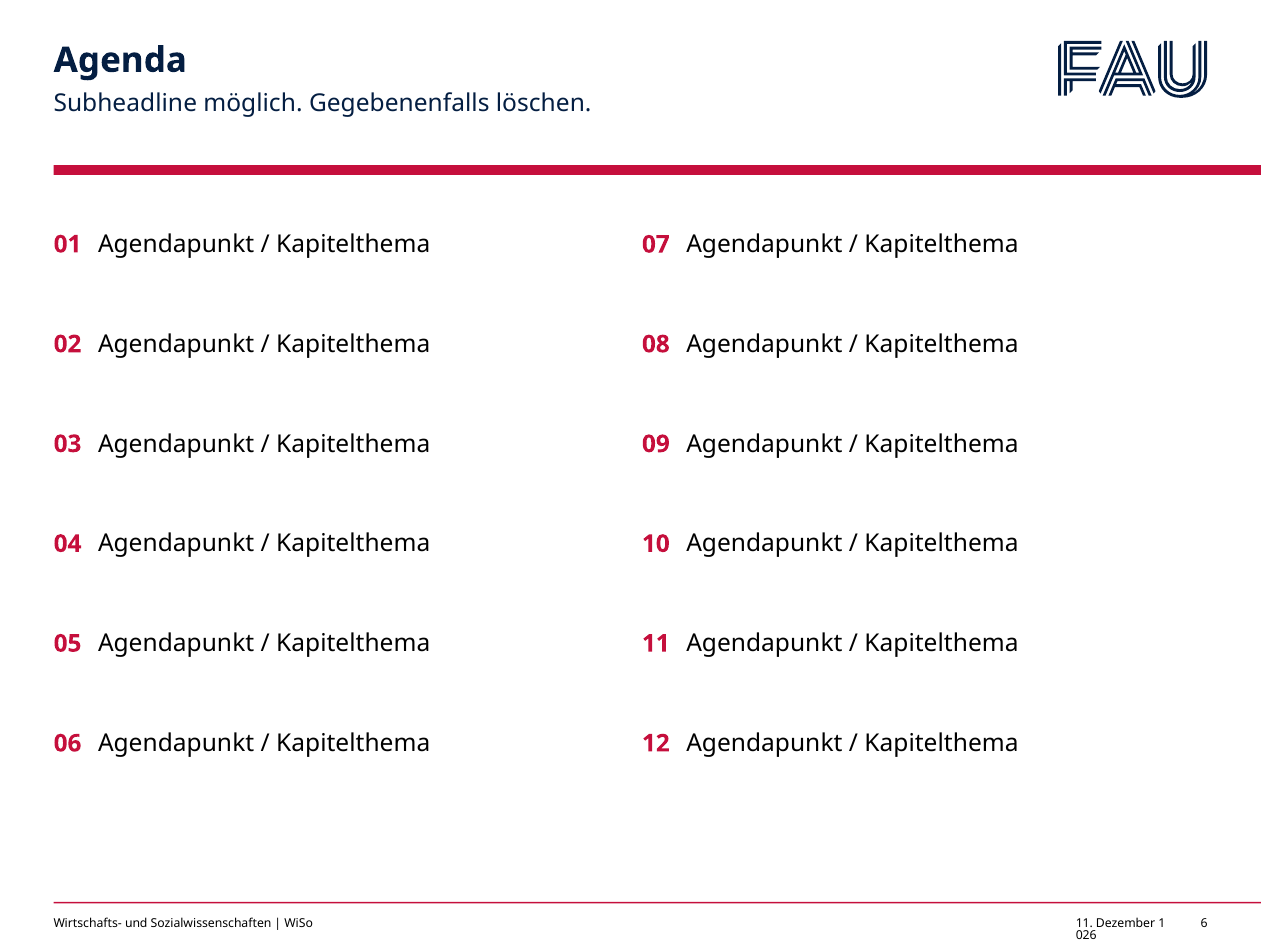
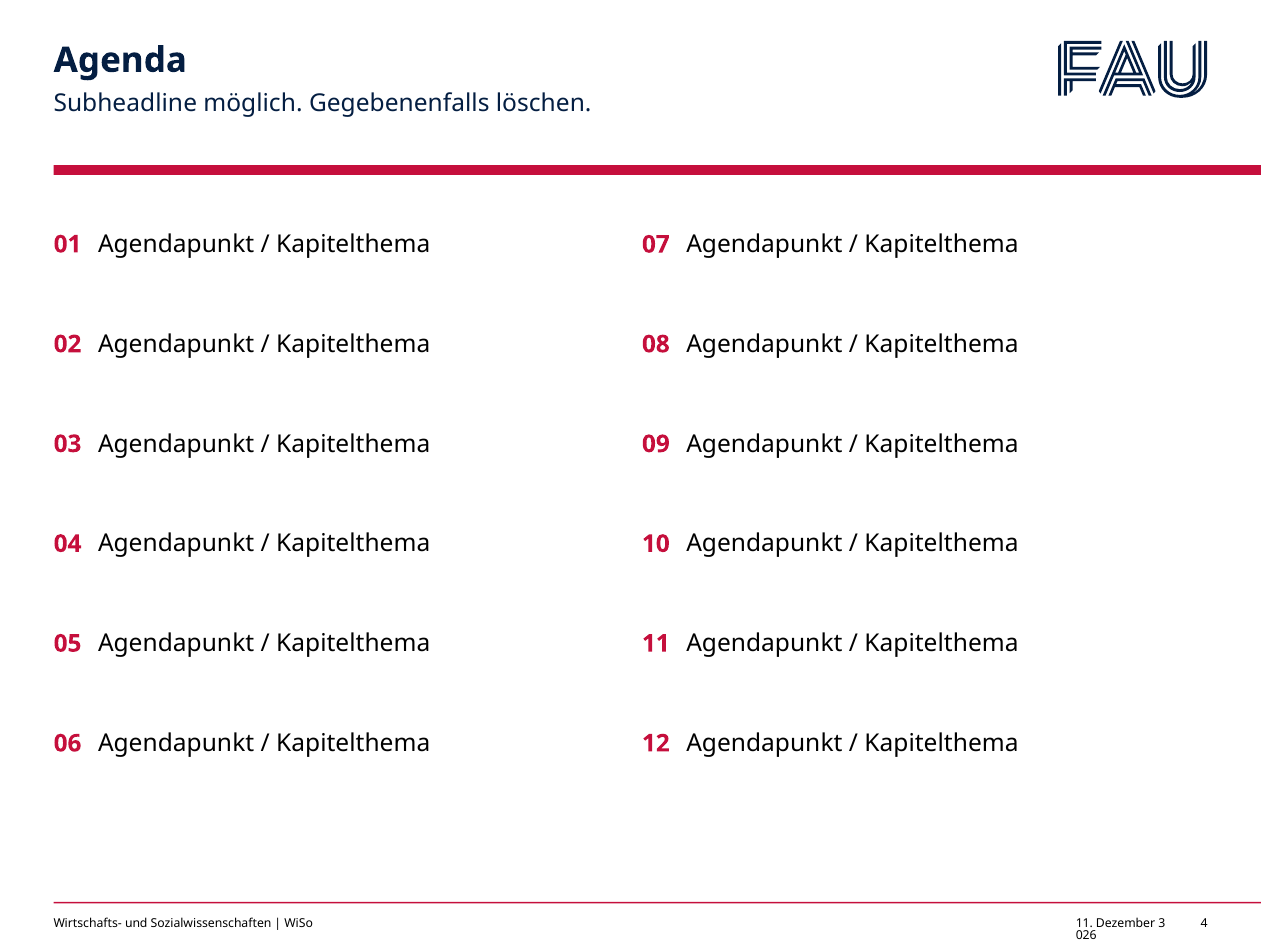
1: 1 -> 3
6: 6 -> 4
